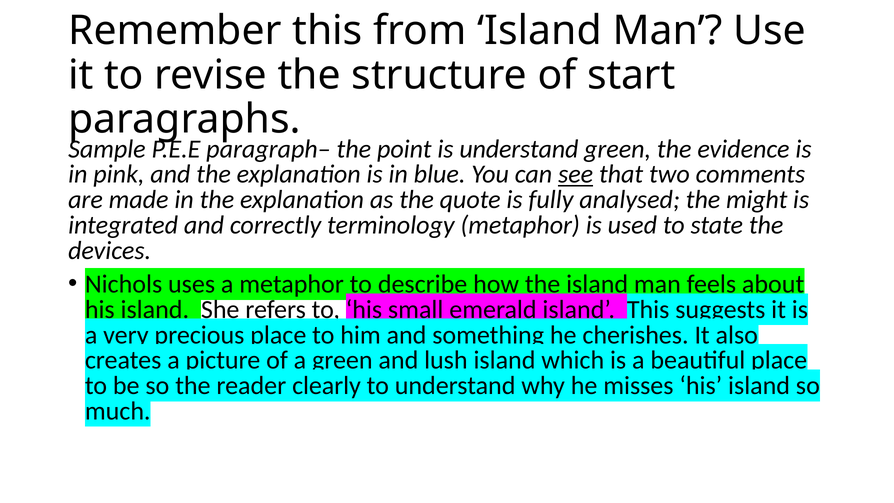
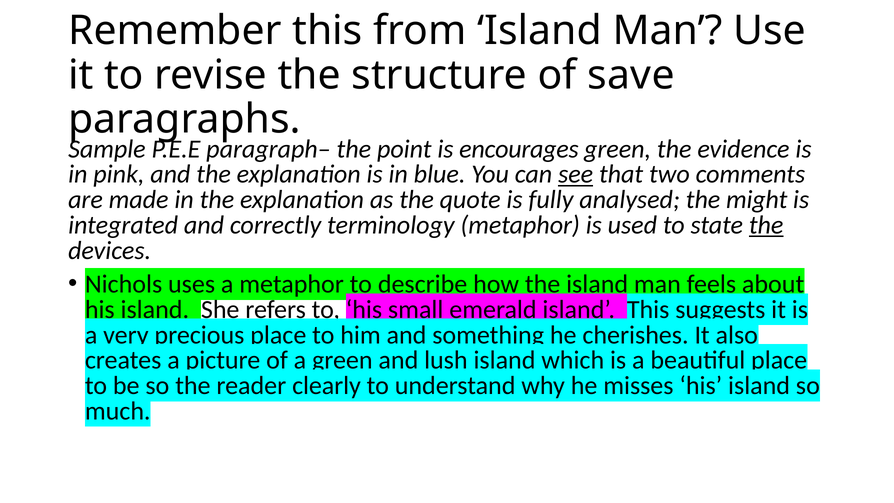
start: start -> save
is understand: understand -> encourages
the at (766, 225) underline: none -> present
